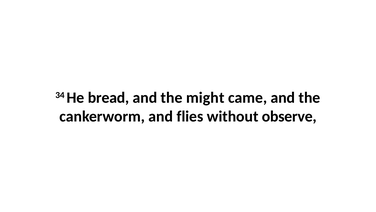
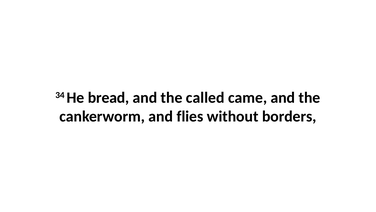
might: might -> called
observe: observe -> borders
